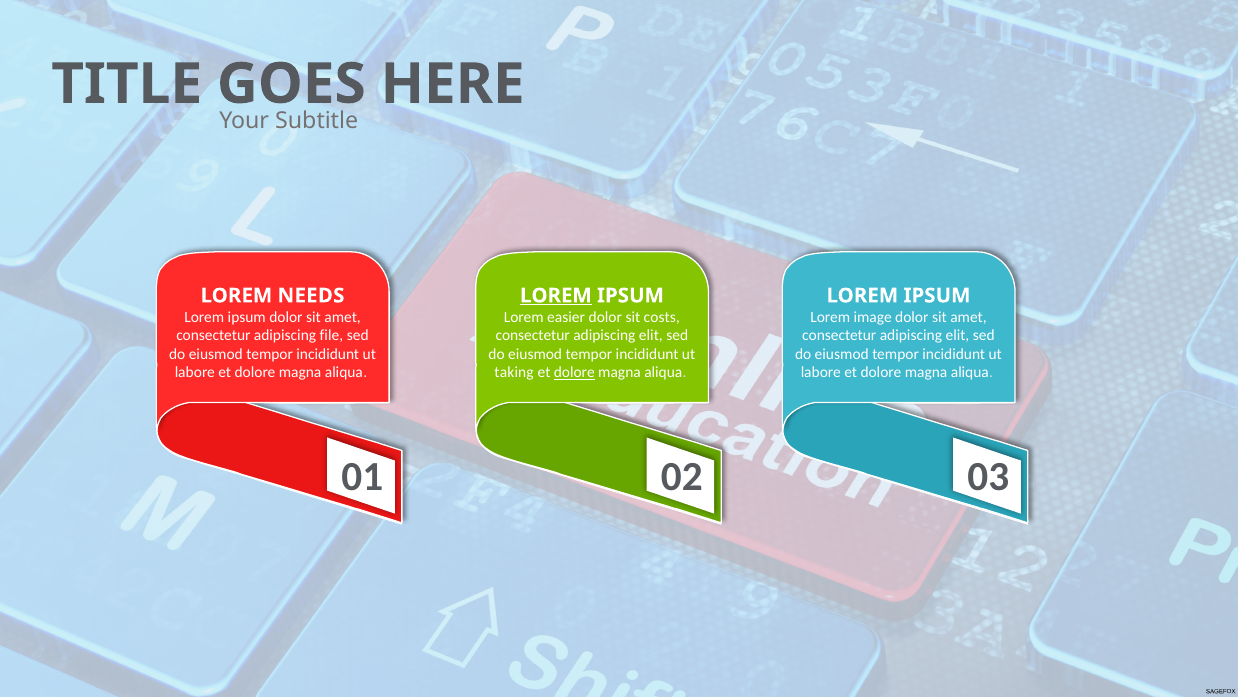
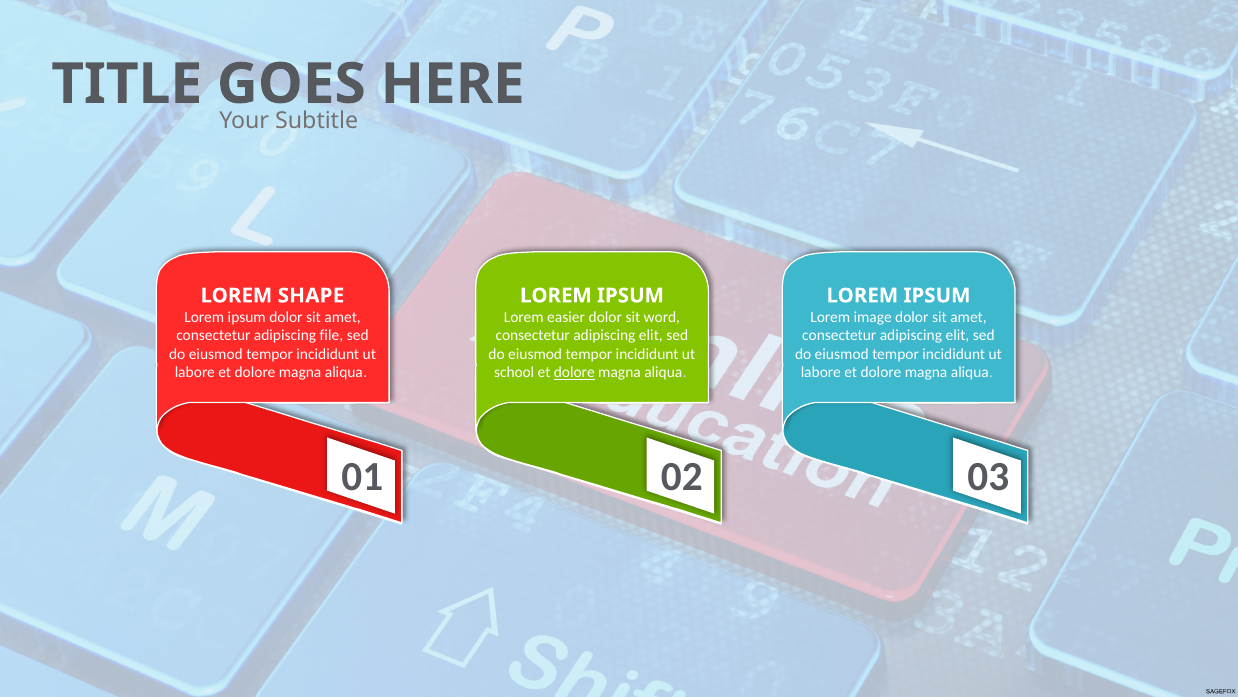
NEEDS: NEEDS -> SHAPE
LOREM at (556, 295) underline: present -> none
costs: costs -> word
taking: taking -> school
